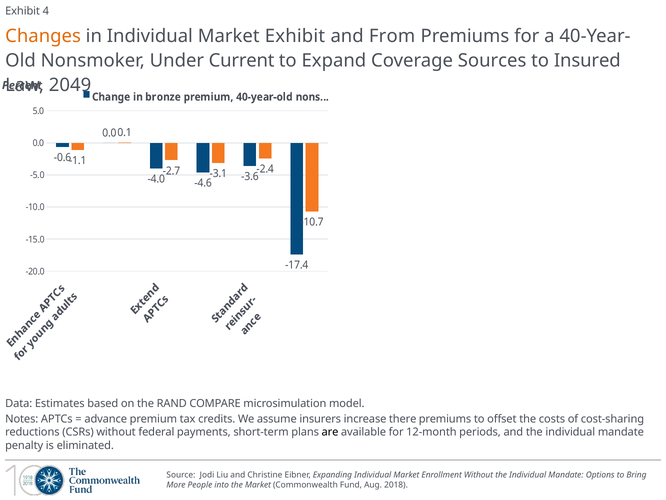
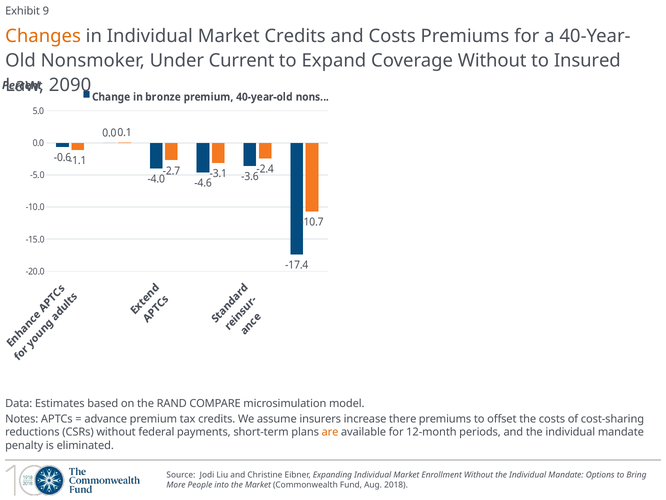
4: 4 -> 9
Market Exhibit: Exhibit -> Credits
and From: From -> Costs
Coverage Sources: Sources -> Without
2049: 2049 -> 2090
are colour: black -> orange
